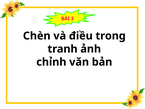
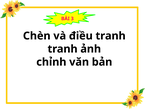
điều trong: trong -> tranh
